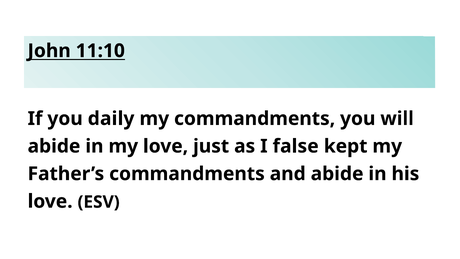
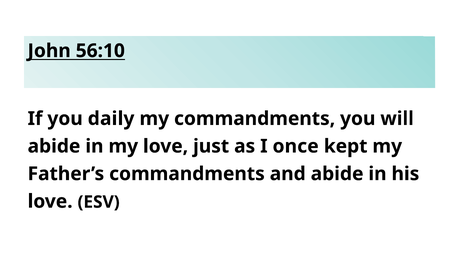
11:10: 11:10 -> 56:10
false: false -> once
